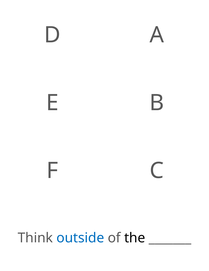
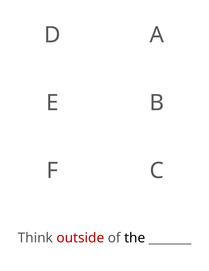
outside colour: blue -> red
